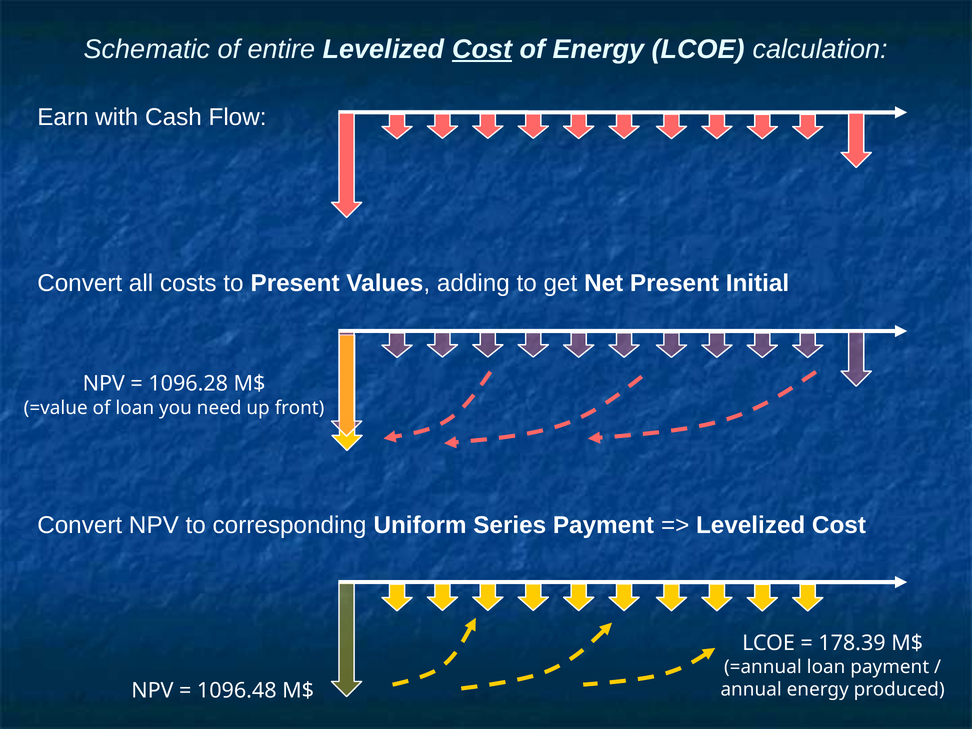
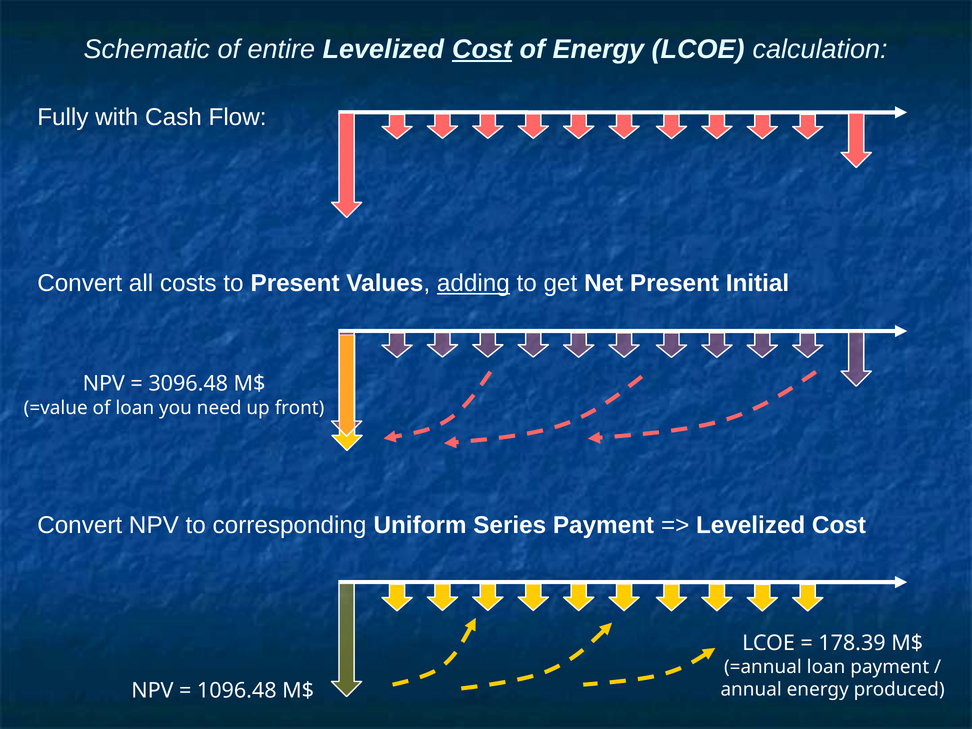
Earn: Earn -> Fully
adding underline: none -> present
1096.28: 1096.28 -> 3096.48
